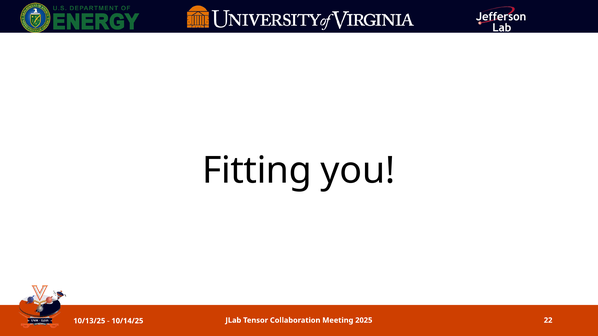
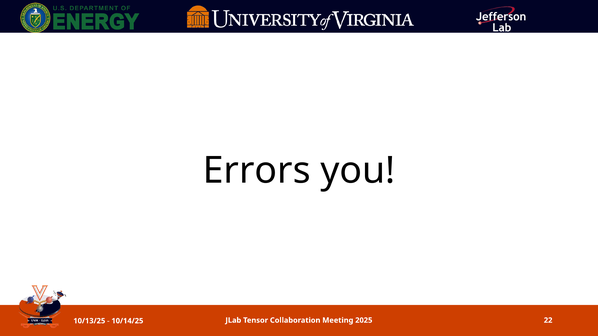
Fitting: Fitting -> Errors
